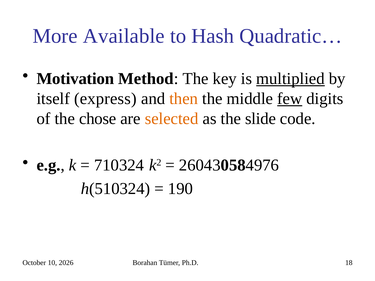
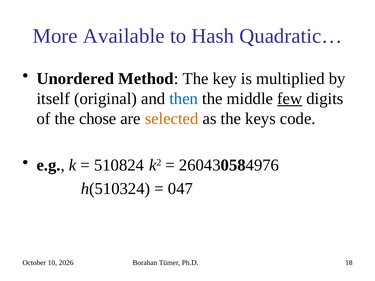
Motivation: Motivation -> Unordered
multiplied underline: present -> none
express: express -> original
then colour: orange -> blue
slide: slide -> keys
710324: 710324 -> 510824
190: 190 -> 047
